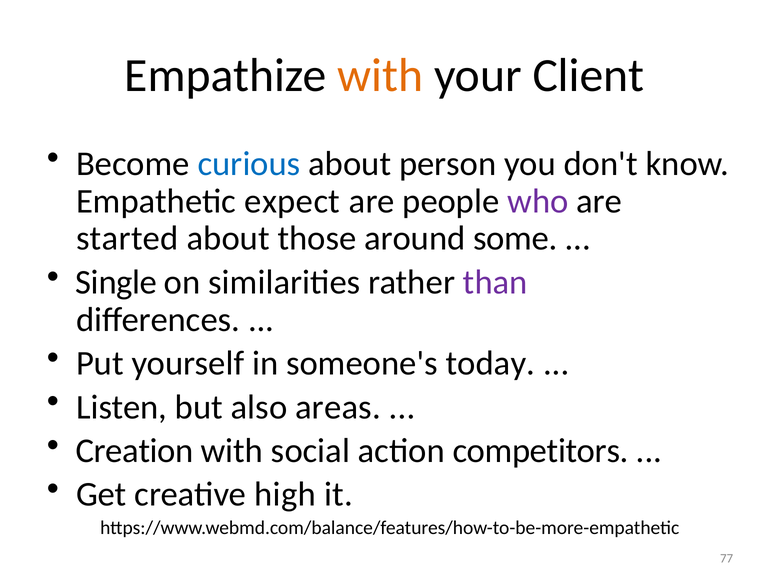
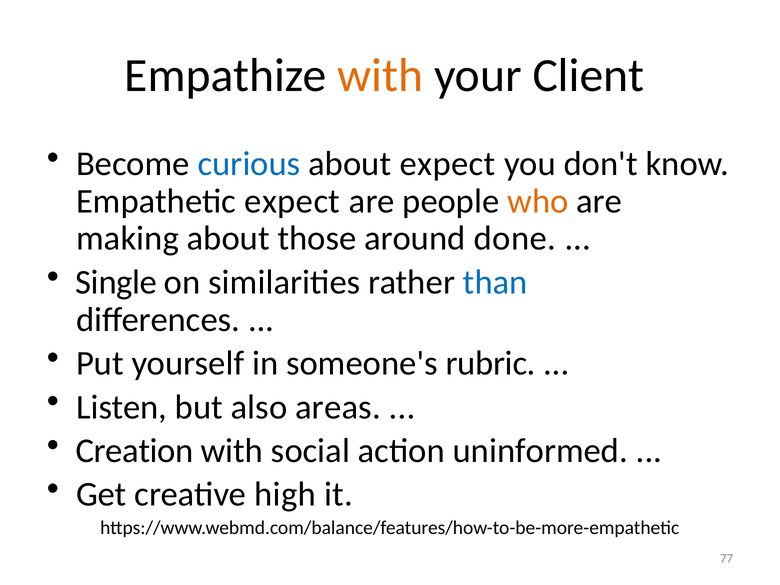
about person: person -> expect
who colour: purple -> orange
started: started -> making
some: some -> done
than colour: purple -> blue
today: today -> rubric
competitors: competitors -> uninformed
